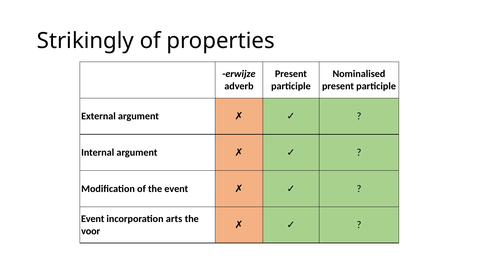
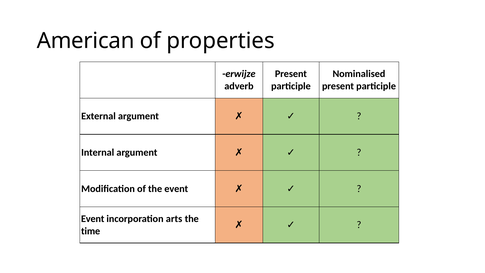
Strikingly: Strikingly -> American
voor: voor -> time
